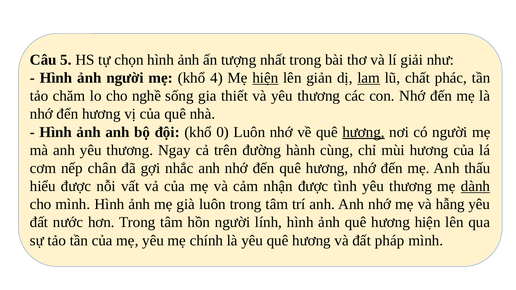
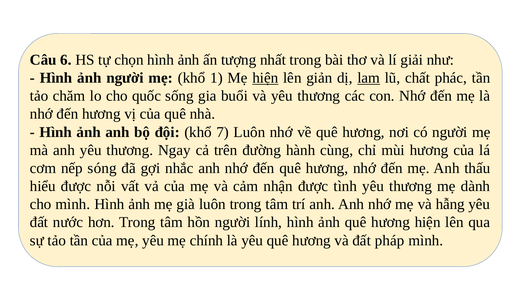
5: 5 -> 6
4: 4 -> 1
nghề: nghề -> quốc
thiết: thiết -> buổi
0: 0 -> 7
hương at (364, 132) underline: present -> none
chân: chân -> sóng
dành underline: present -> none
